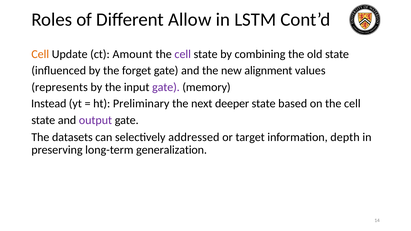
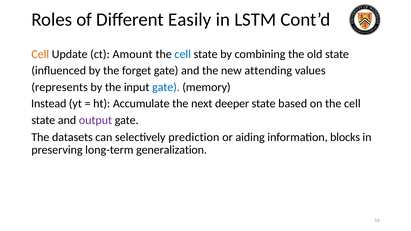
Allow: Allow -> Easily
cell at (183, 54) colour: purple -> blue
alignment: alignment -> attending
gate at (166, 87) colour: purple -> blue
Preliminary: Preliminary -> Accumulate
addressed: addressed -> prediction
target: target -> aiding
depth: depth -> blocks
